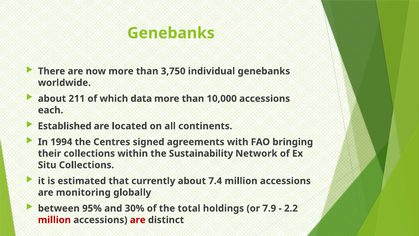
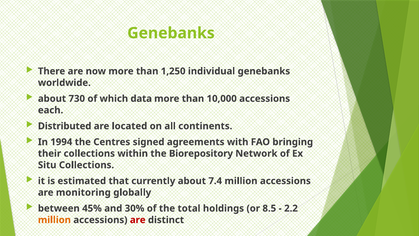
3,750: 3,750 -> 1,250
211: 211 -> 730
Established: Established -> Distributed
Sustainability: Sustainability -> Biorepository
95%: 95% -> 45%
7.9: 7.9 -> 8.5
million at (54, 220) colour: red -> orange
